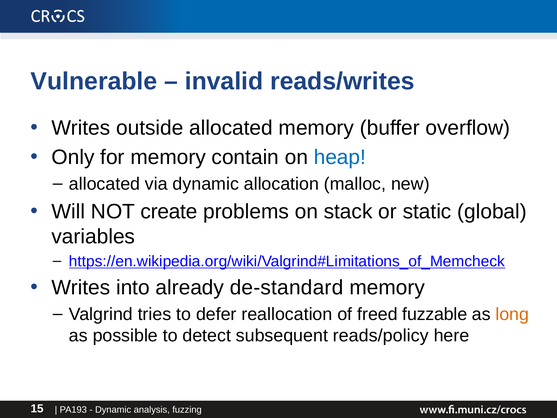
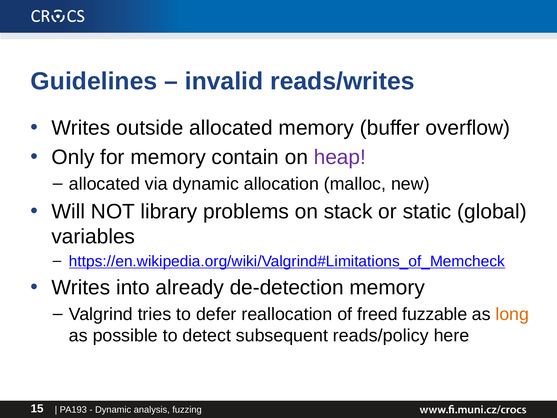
Vulnerable: Vulnerable -> Guidelines
heap colour: blue -> purple
create: create -> library
de-standard: de-standard -> de-detection
